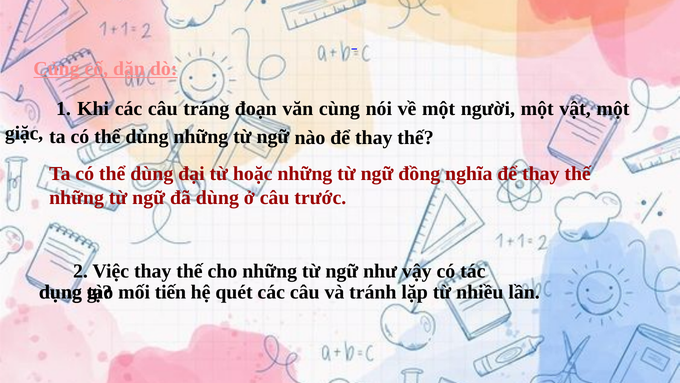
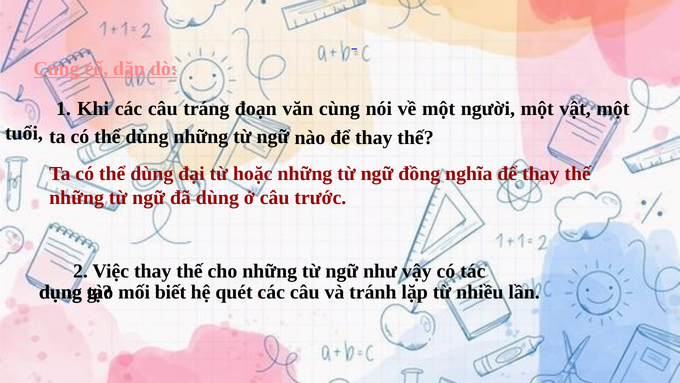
giặc: giặc -> tuổi
tiến: tiến -> biết
